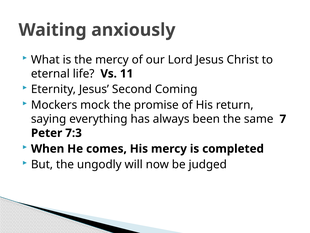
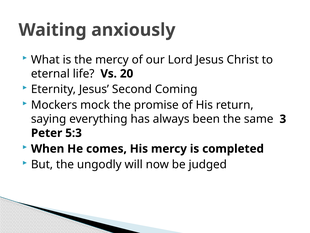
11: 11 -> 20
7: 7 -> 3
7:3: 7:3 -> 5:3
